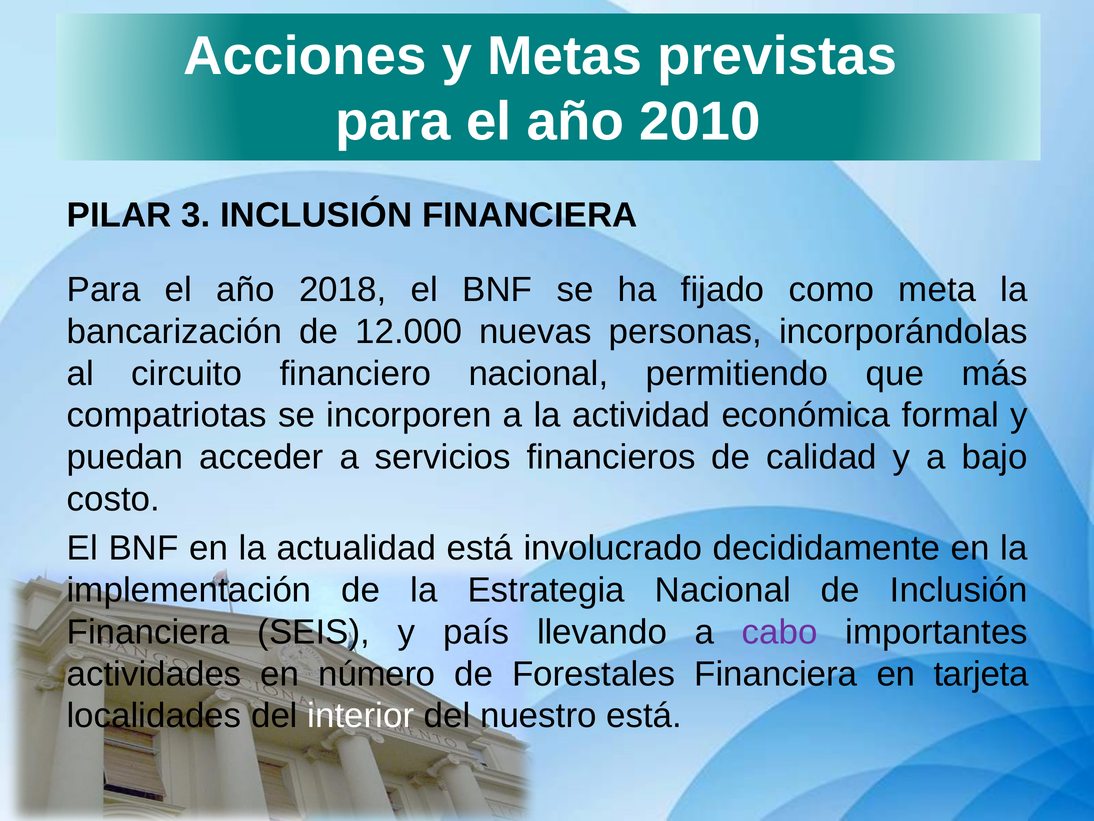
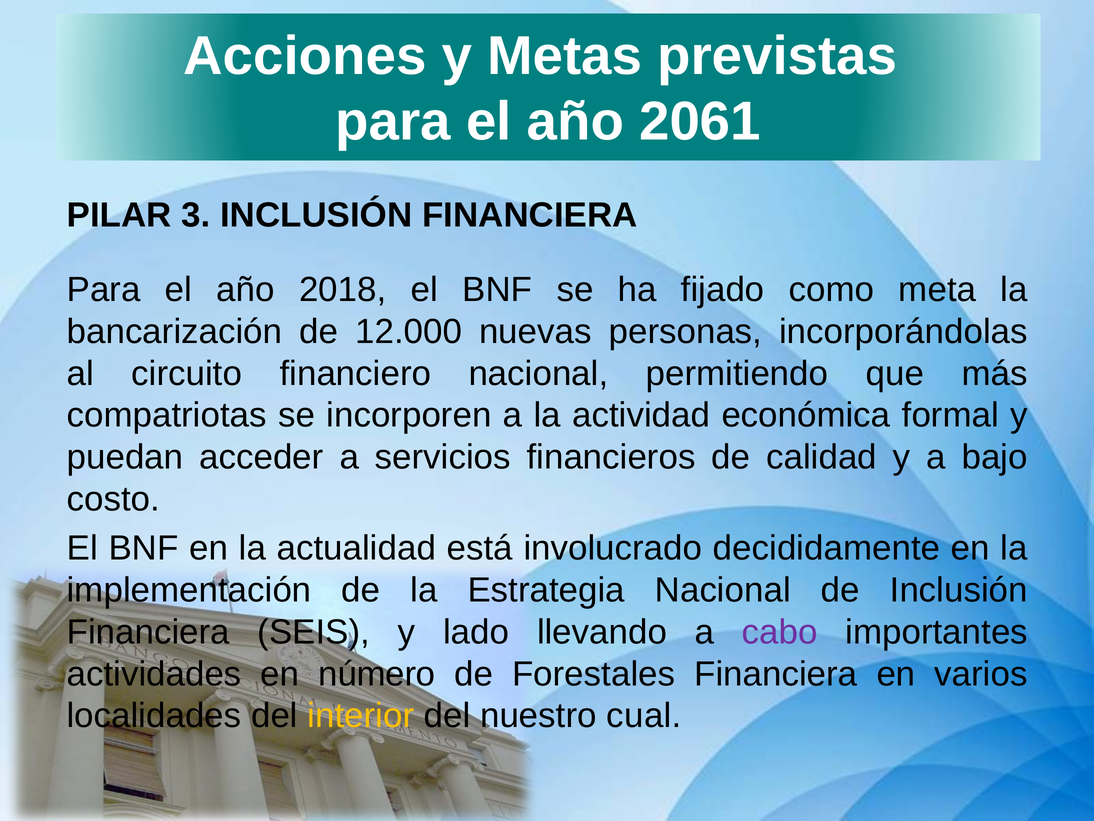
2010: 2010 -> 2061
país: país -> lado
tarjeta: tarjeta -> varios
interior colour: white -> yellow
nuestro está: está -> cual
